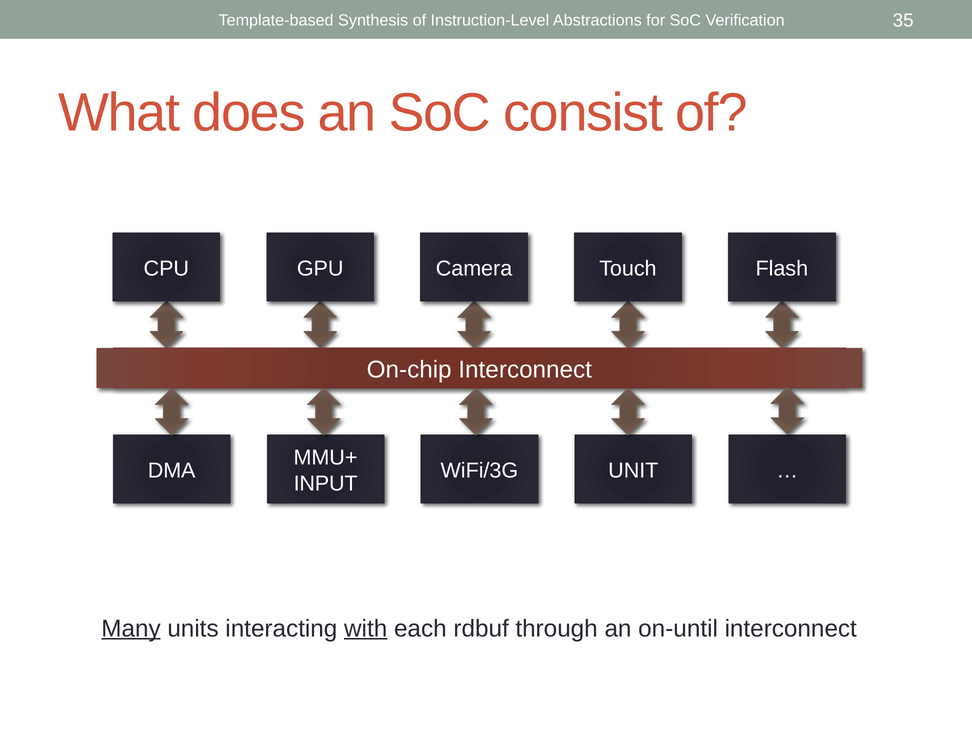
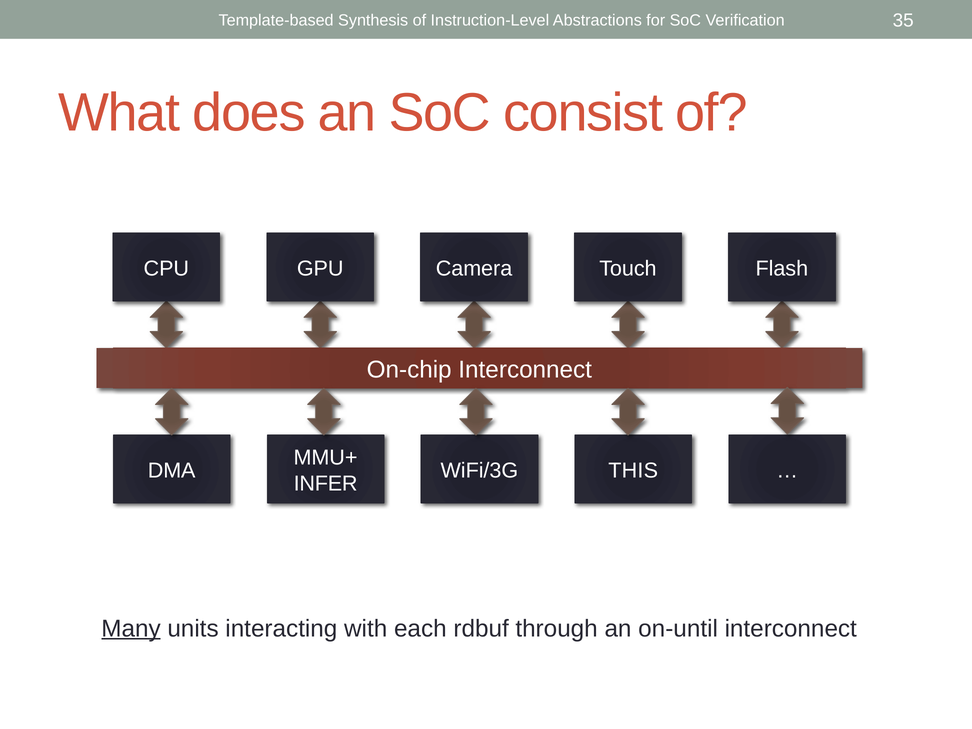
UNIT: UNIT -> THIS
INPUT: INPUT -> INFER
with underline: present -> none
